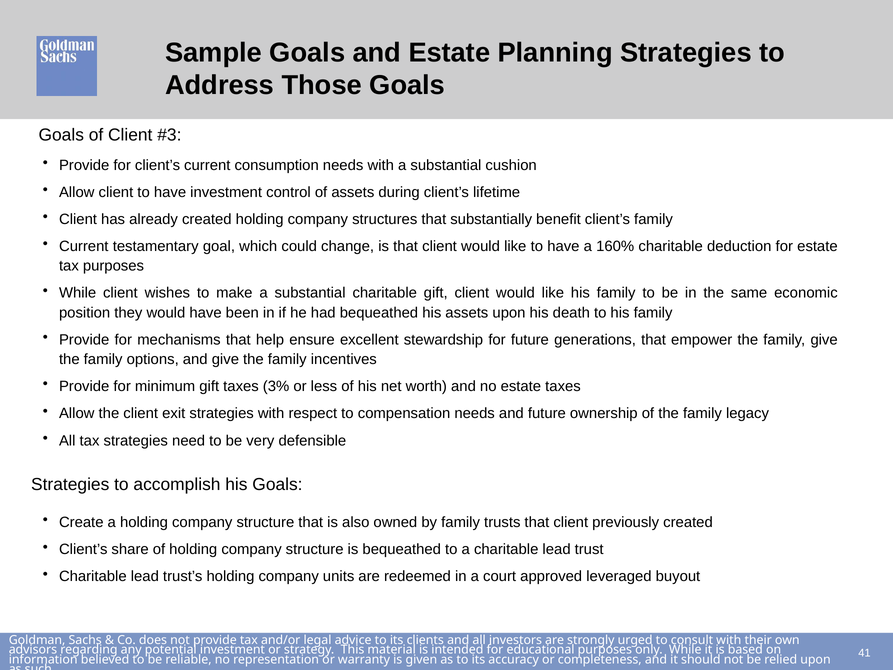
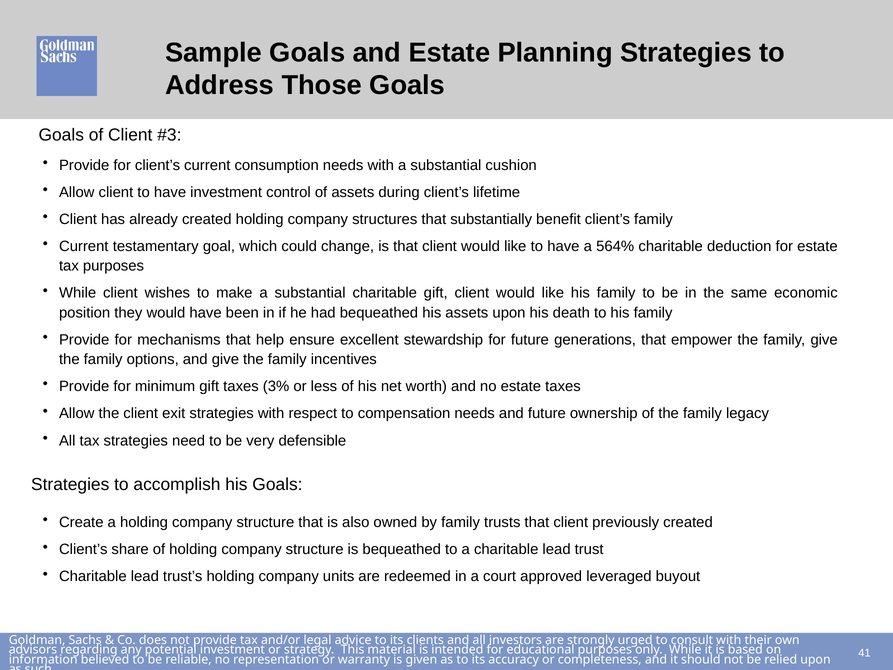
160%: 160% -> 564%
